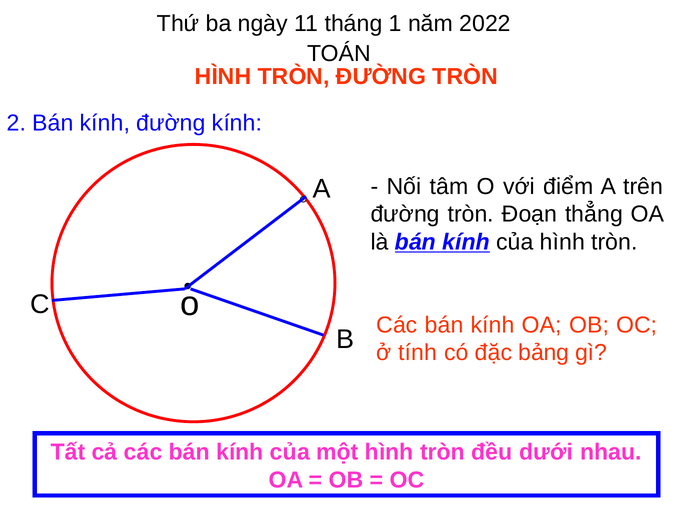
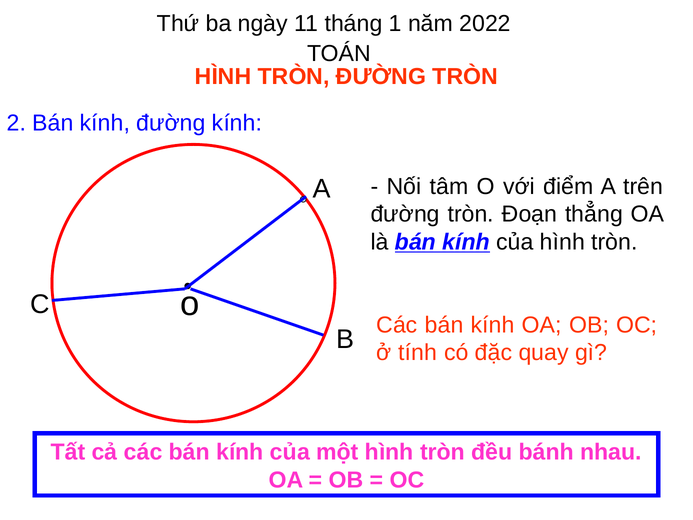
bảng: bảng -> quay
dưới: dưới -> bánh
